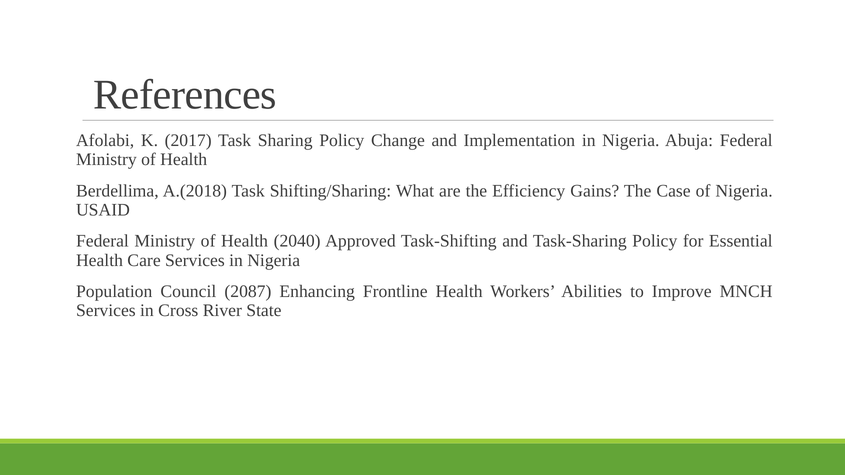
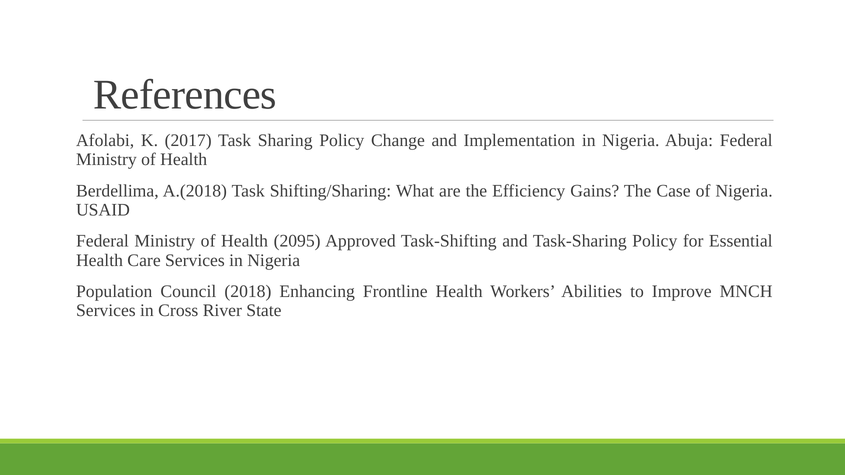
2040: 2040 -> 2095
2087: 2087 -> 2018
